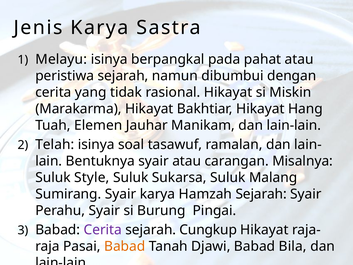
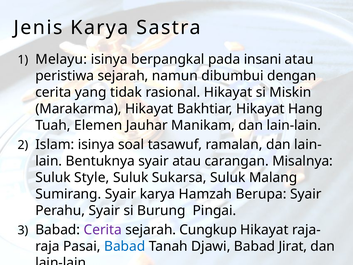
pahat: pahat -> insani
Telah: Telah -> Islam
Hamzah Sejarah: Sejarah -> Berupa
Babad at (125, 246) colour: orange -> blue
Bila: Bila -> Jirat
